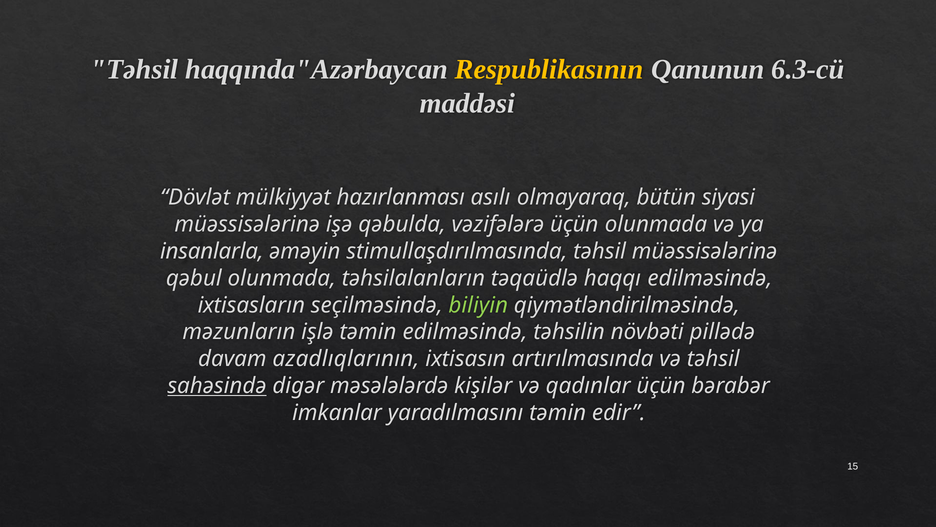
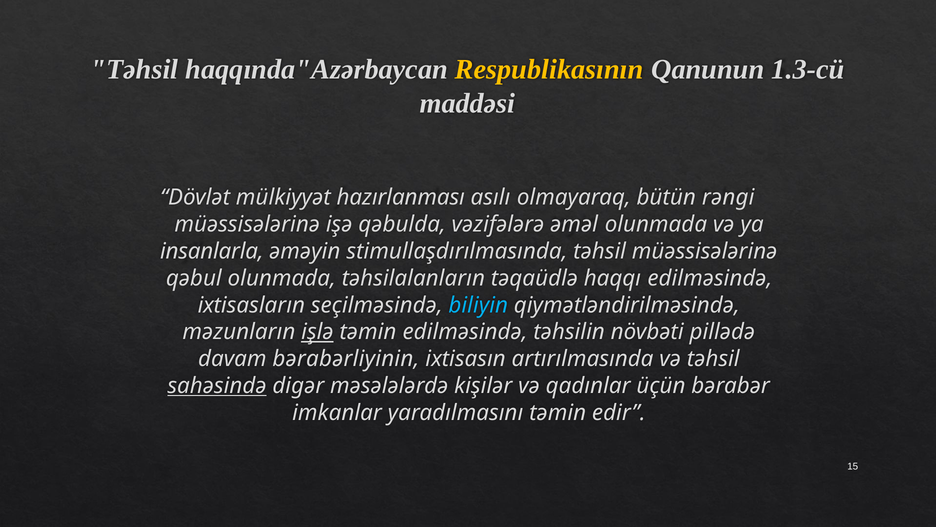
6.3-cü: 6.3-cü -> 1.3-cü
siyasi: siyasi -> rəngi
vəzifələrə üçün: üçün -> əməl
biliyin colour: light green -> light blue
işlə underline: none -> present
azadlıqlarının: azadlıqlarının -> bərabərliyinin
